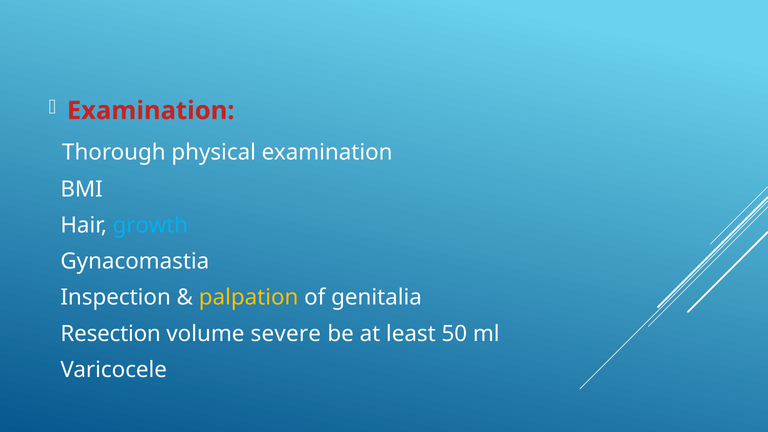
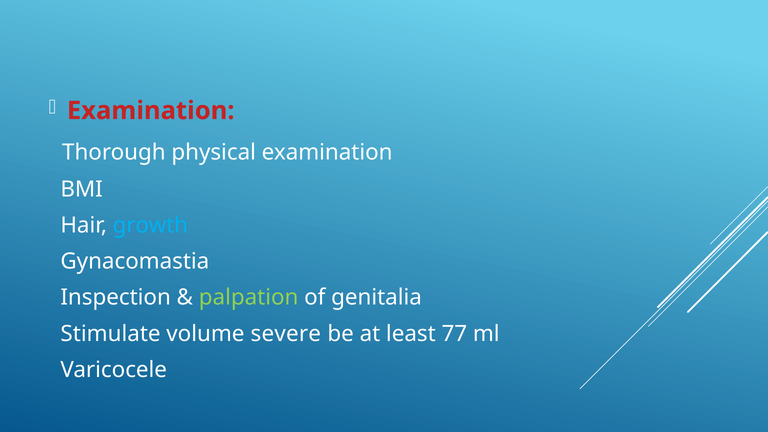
palpation colour: yellow -> light green
Resection: Resection -> Stimulate
50: 50 -> 77
